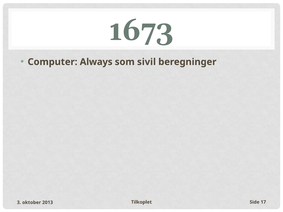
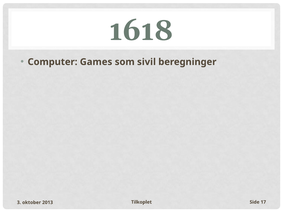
1673: 1673 -> 1618
Always: Always -> Games
